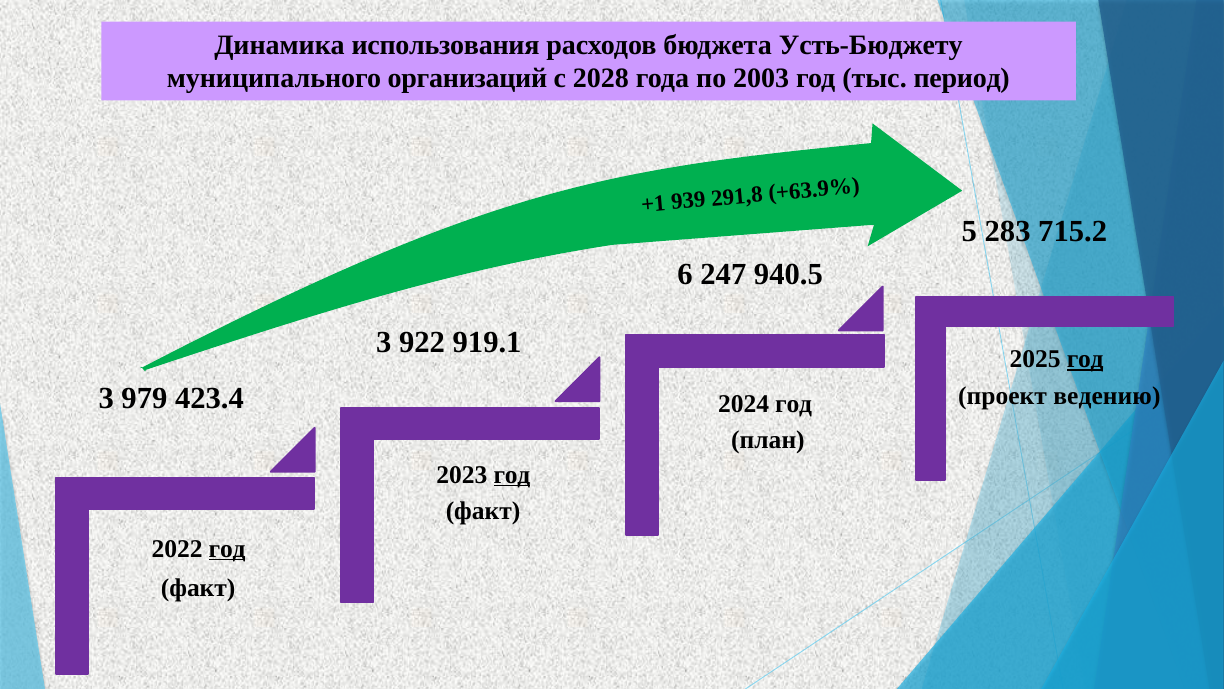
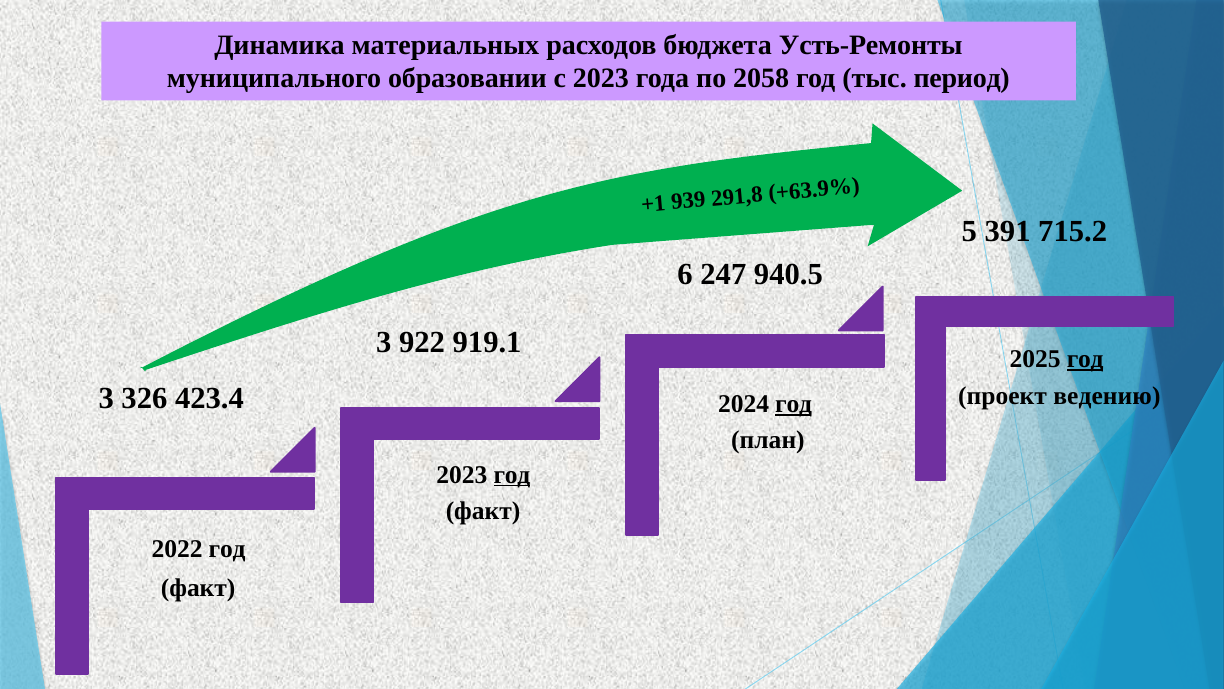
использования: использования -> материальных
Усть-Бюджету: Усть-Бюджету -> Усть-Ремонты
организаций: организаций -> образовании
с 2028: 2028 -> 2023
2003: 2003 -> 2058
283: 283 -> 391
979: 979 -> 326
год at (794, 404) underline: none -> present
год at (227, 548) underline: present -> none
